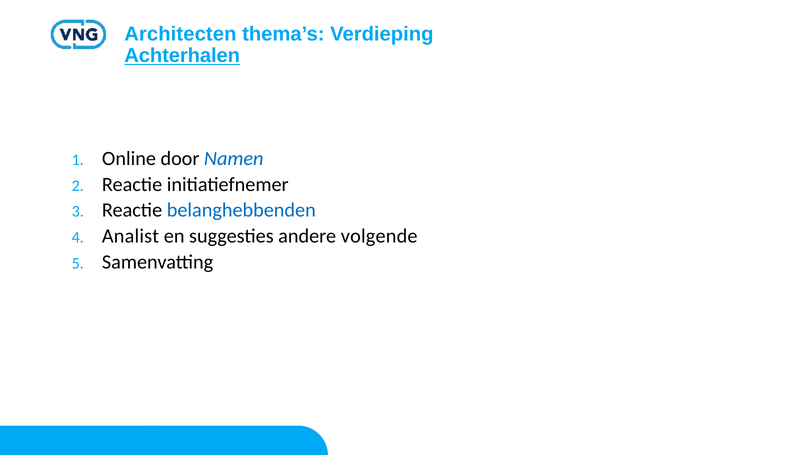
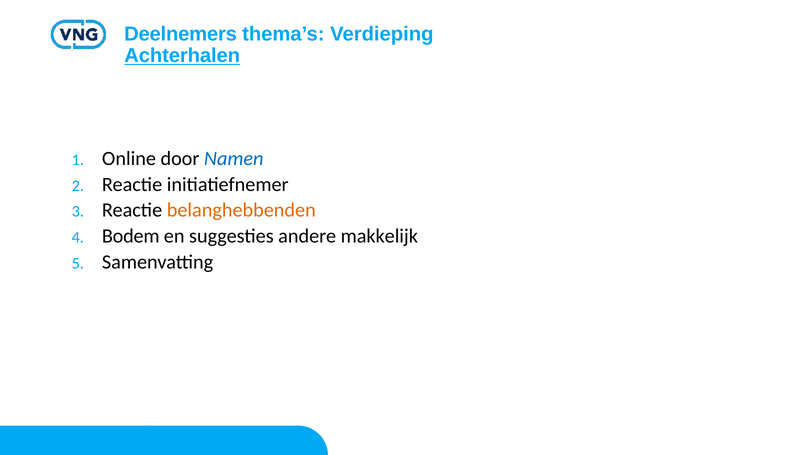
Architecten: Architecten -> Deelnemers
belanghebbenden colour: blue -> orange
Analist: Analist -> Bodem
volgende: volgende -> makkelijk
